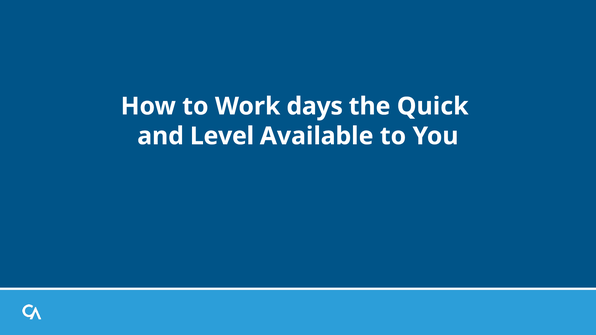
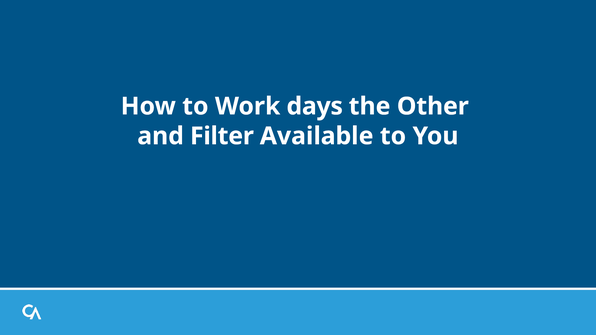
Quick: Quick -> Other
Level: Level -> Filter
